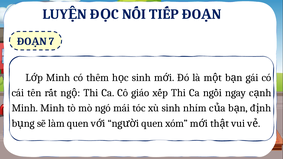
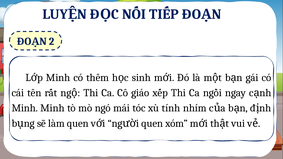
7: 7 -> 2
xù sinh: sinh -> tính
